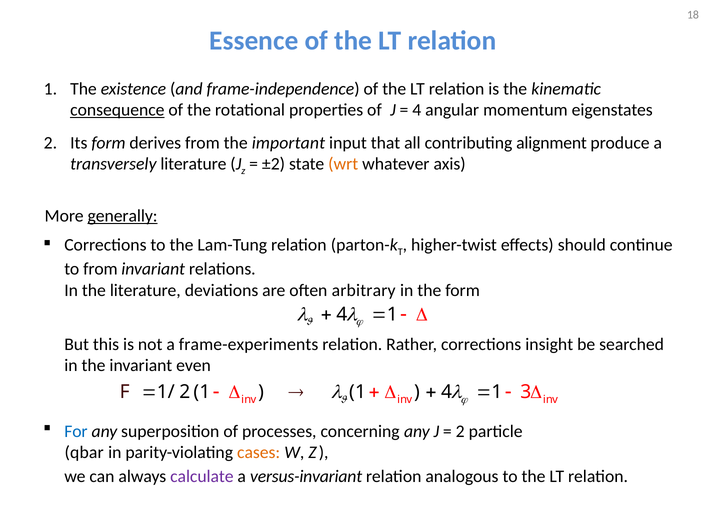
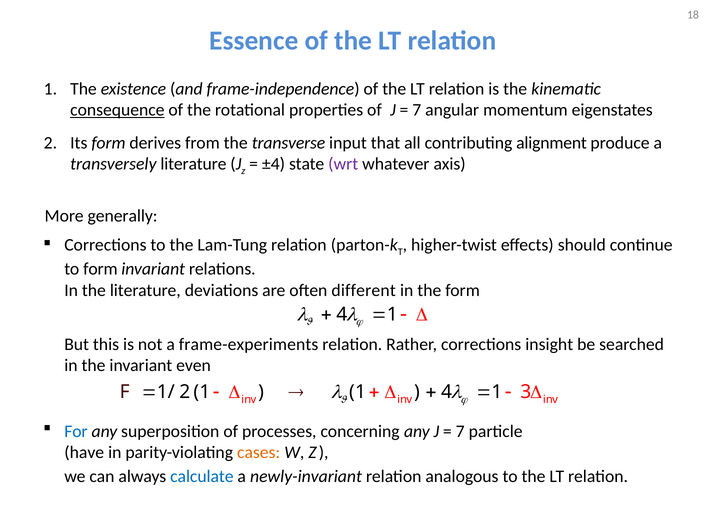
4 at (417, 110): 4 -> 7
important: important -> transverse
±2: ±2 -> ±4
wrt colour: orange -> purple
generally underline: present -> none
to from: from -> form
arbitrary: arbitrary -> different
2 at (460, 432): 2 -> 7
qbar: qbar -> have
calculate colour: purple -> blue
versus-invariant: versus-invariant -> newly-invariant
